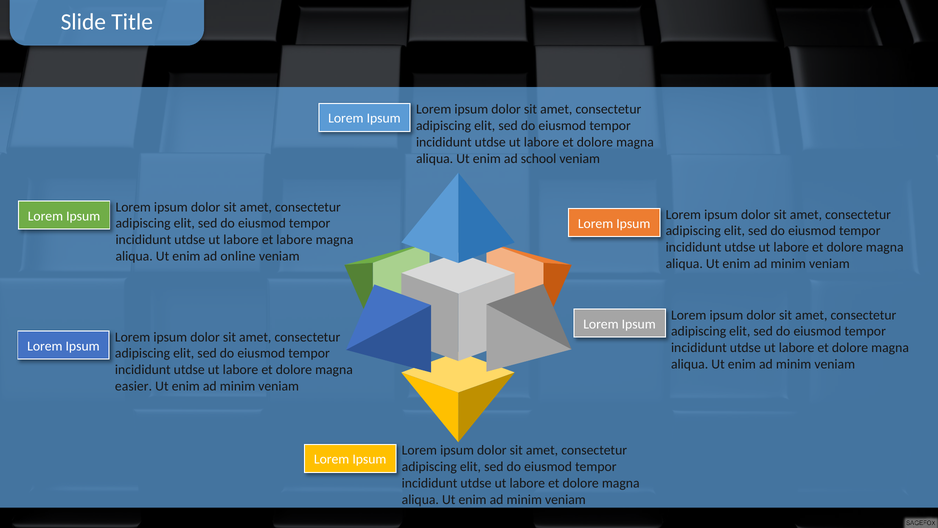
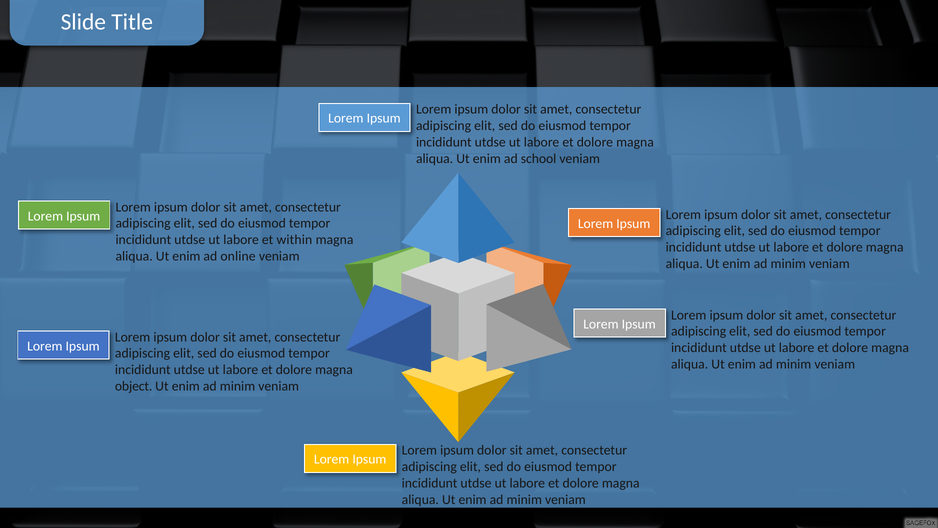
et labore: labore -> within
easier: easier -> object
